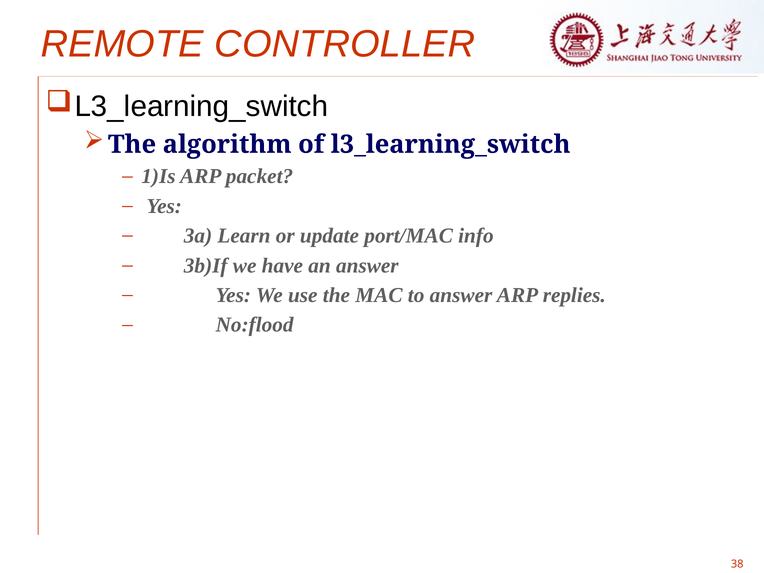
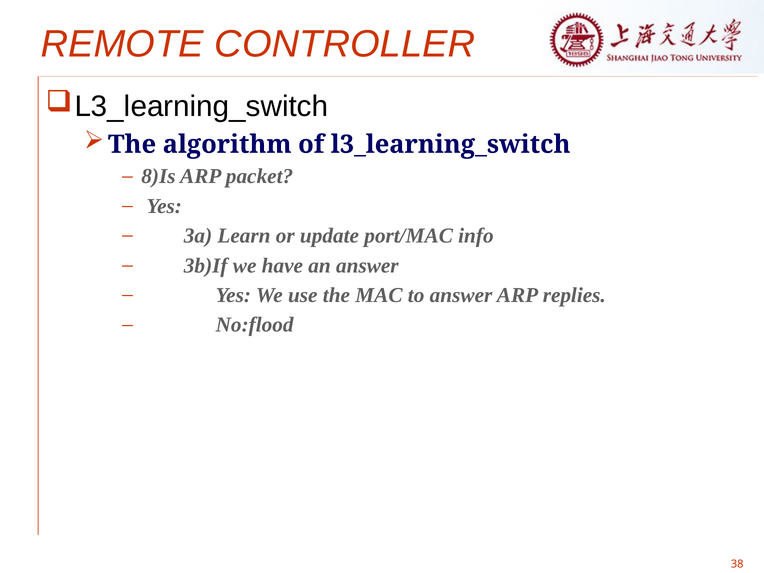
1)Is: 1)Is -> 8)Is
